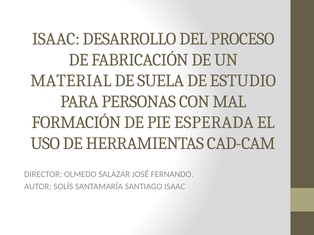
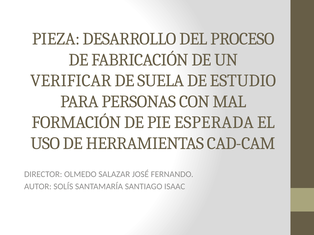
ISAAC at (56, 39): ISAAC -> PIEZA
MATERIAL: MATERIAL -> VERIFICAR
